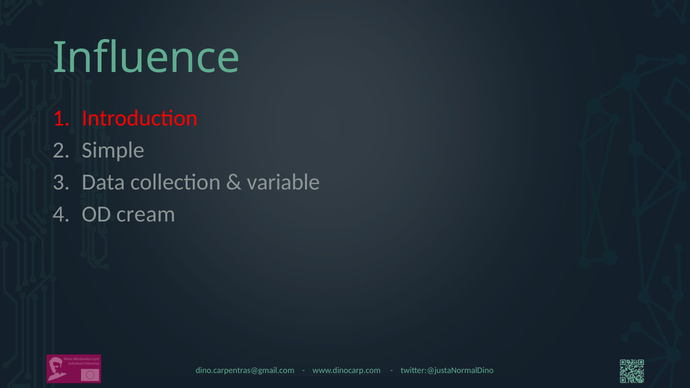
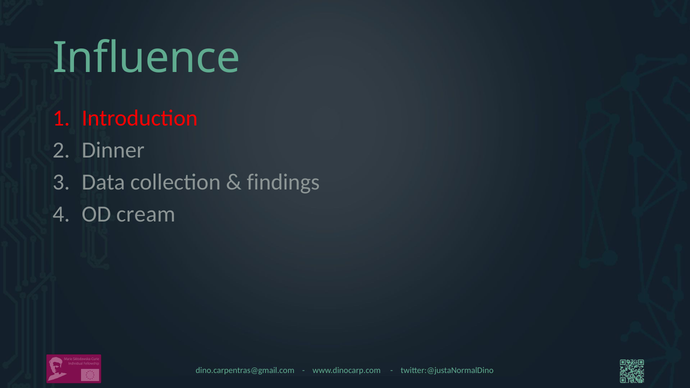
Simple: Simple -> Dinner
variable: variable -> findings
